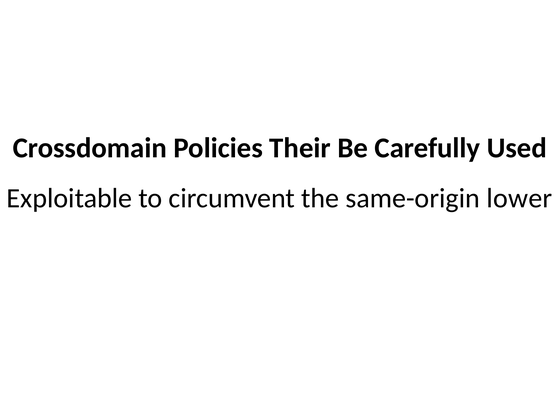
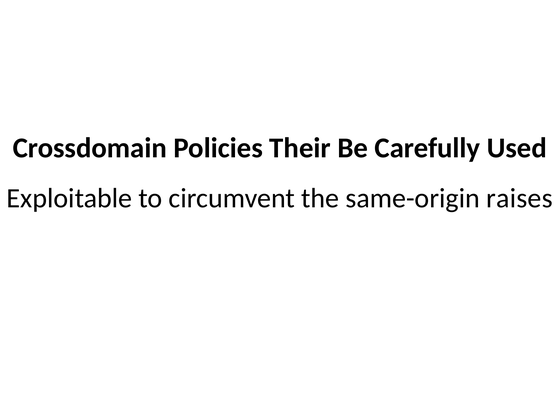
lower: lower -> raises
